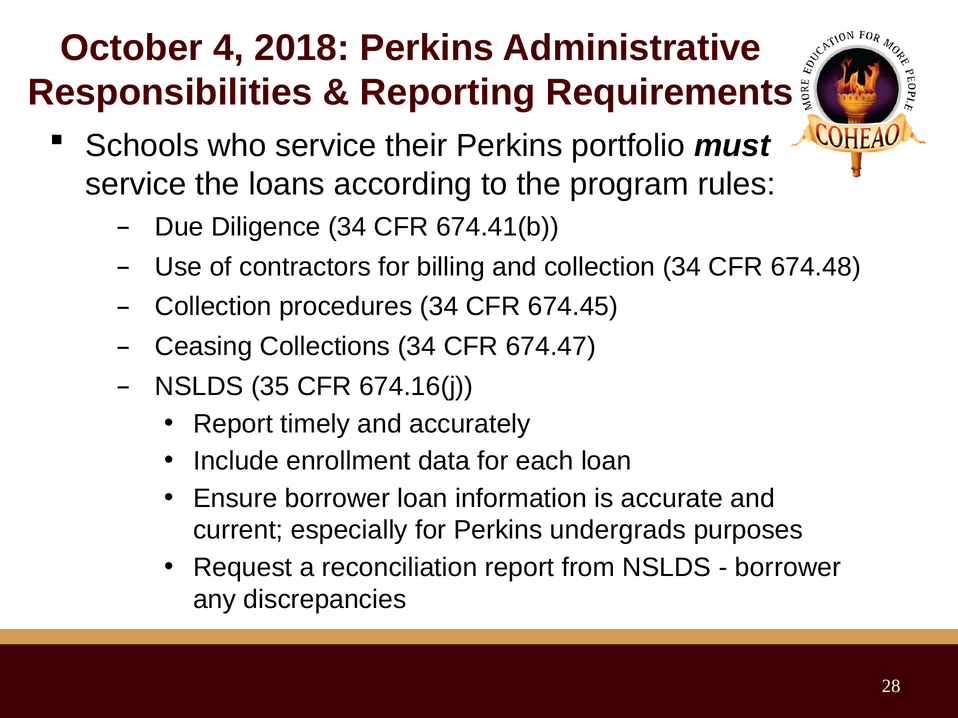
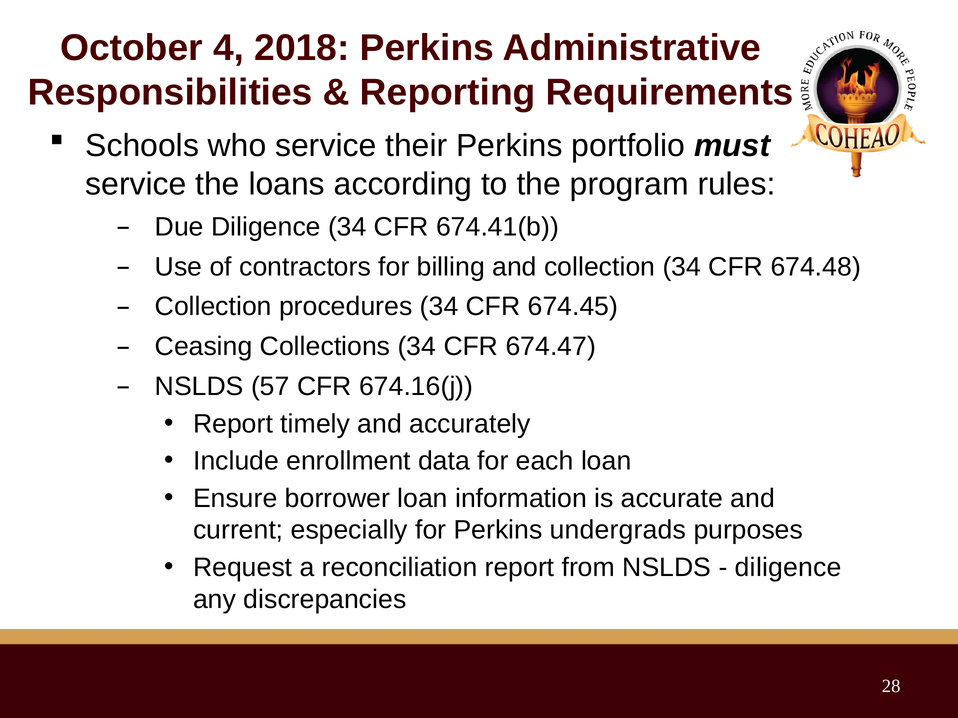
35: 35 -> 57
borrower at (788, 568): borrower -> diligence
